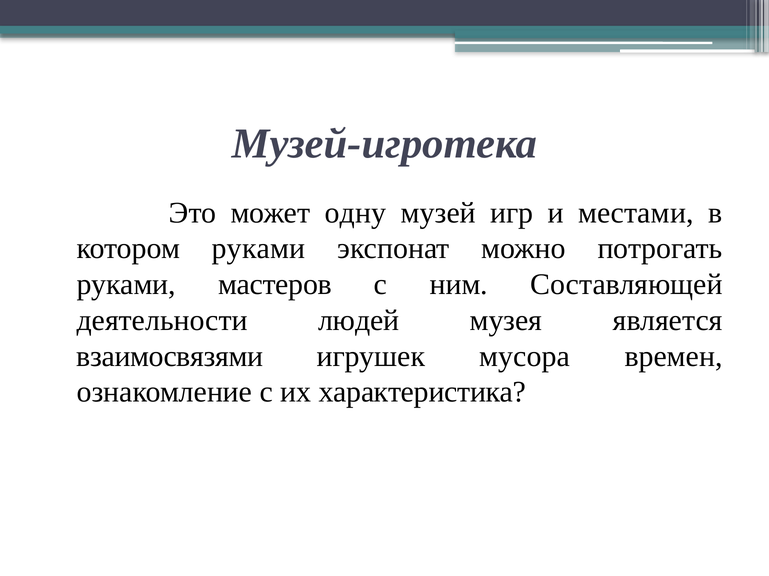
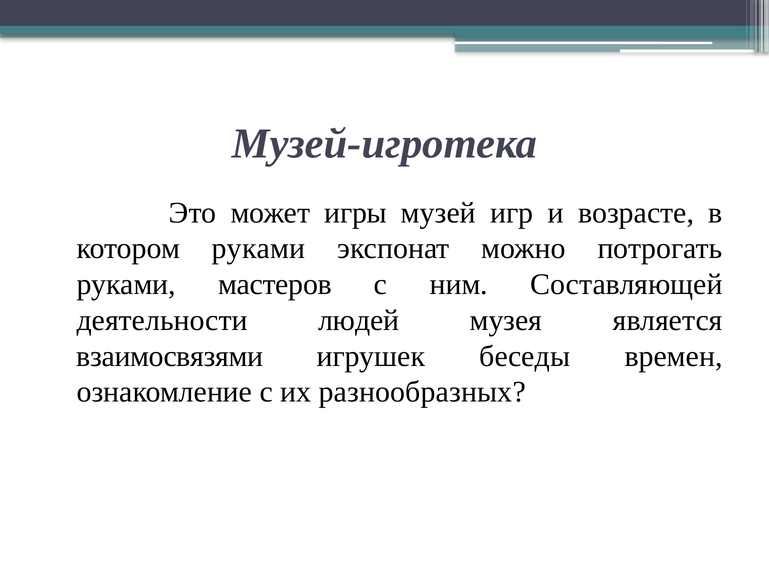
одну: одну -> игры
местами: местами -> возрасте
мусора: мусора -> беседы
характеристика: характеристика -> разнообразных
